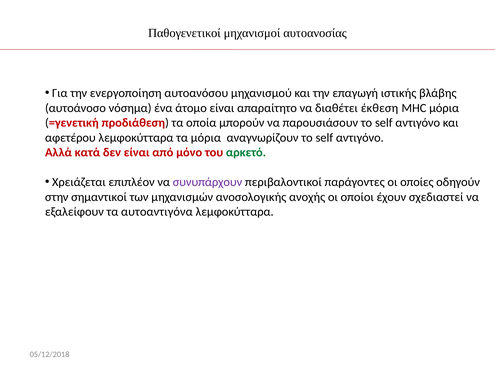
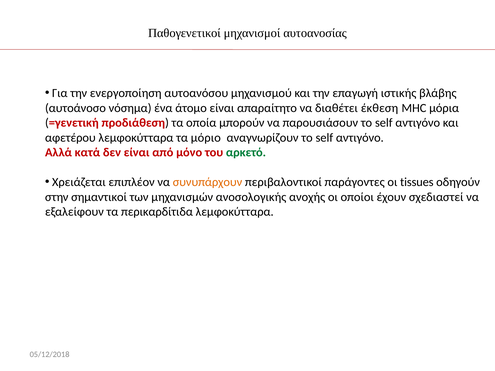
τα μόρια: μόρια -> μόριο
συνυπάρχουν colour: purple -> orange
οποίες: οποίες -> tissues
αυτοαντιγόνα: αυτοαντιγόνα -> περικαρδίτιδα
